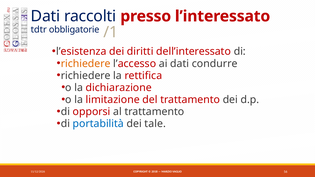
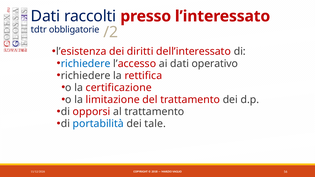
/1: /1 -> /2
richiedere at (86, 64) colour: orange -> blue
condurre: condurre -> operativo
dichiarazione: dichiarazione -> certificazione
